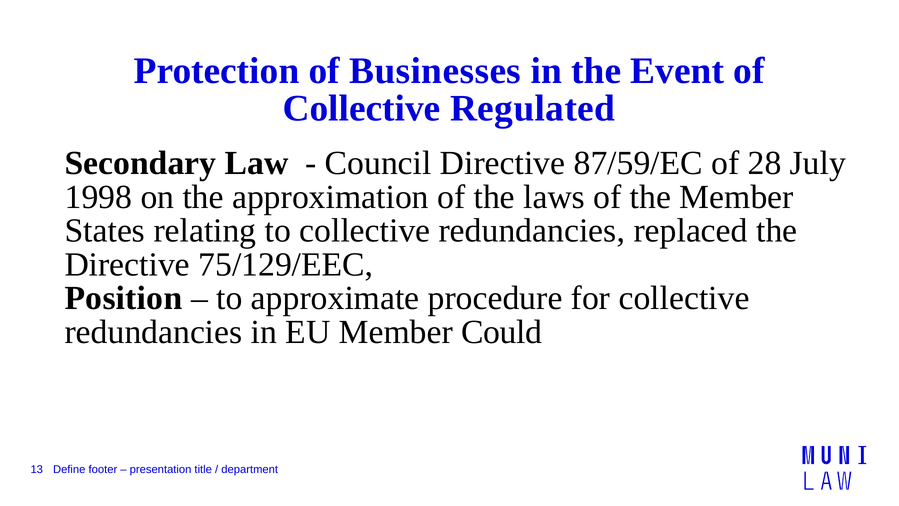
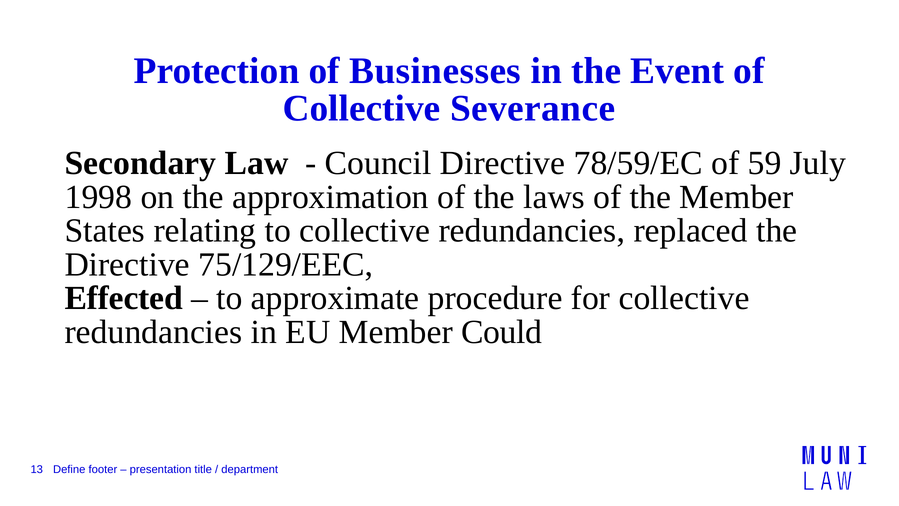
Regulated: Regulated -> Severance
87/59/EC: 87/59/EC -> 78/59/EC
28: 28 -> 59
Position: Position -> Effected
